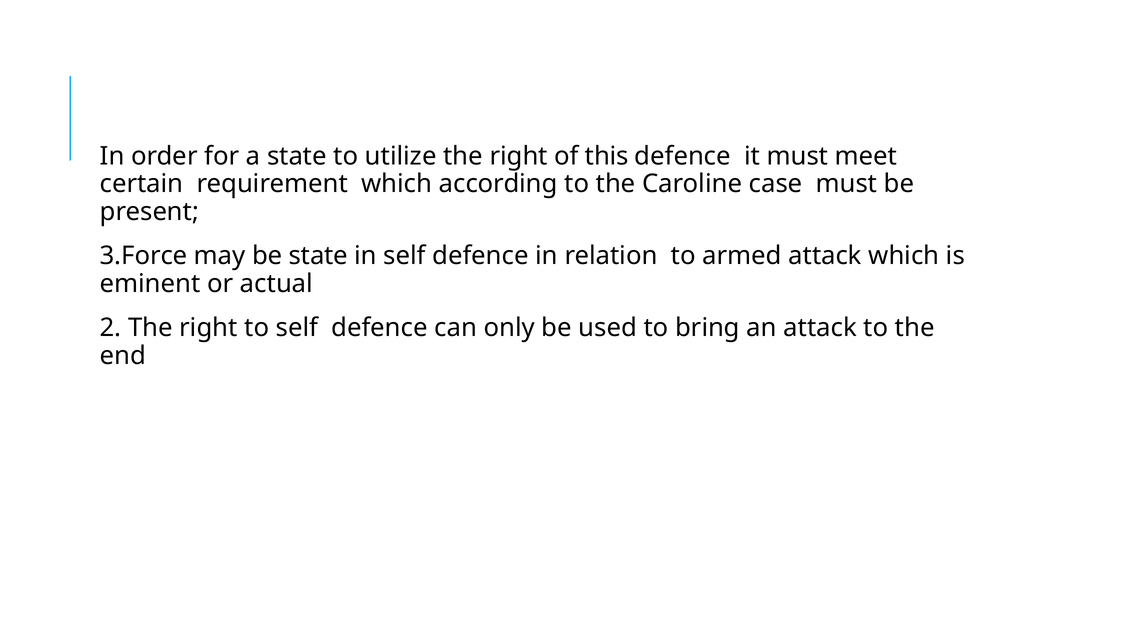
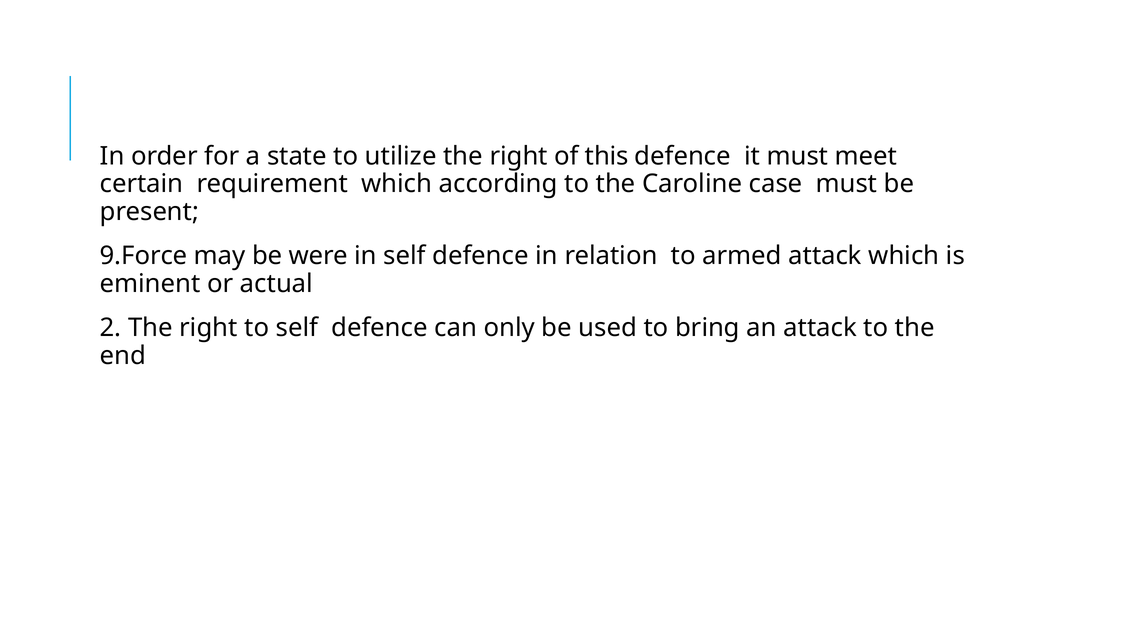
3.Force: 3.Force -> 9.Force
be state: state -> were
